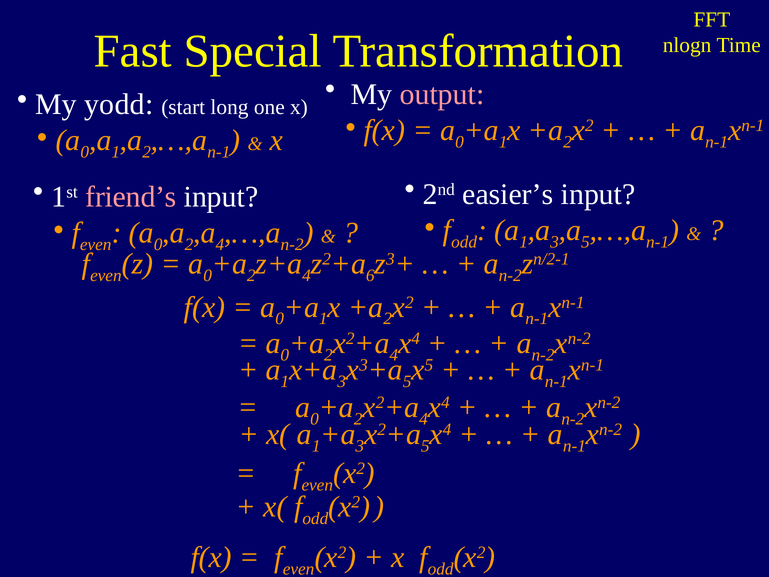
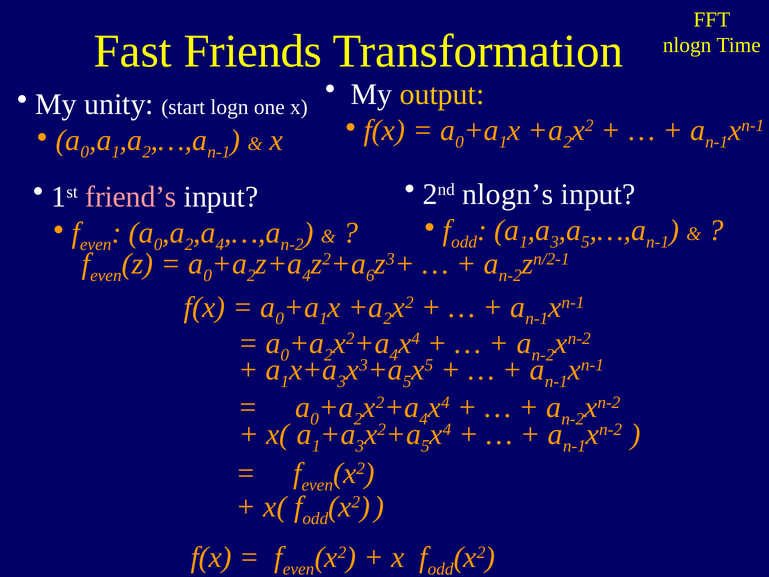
Special: Special -> Friends
output colour: pink -> yellow
yodd: yodd -> unity
long: long -> logn
easier’s: easier’s -> nlogn’s
